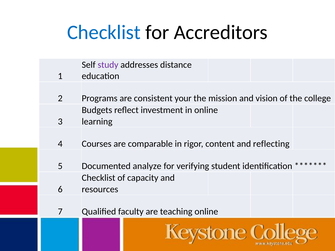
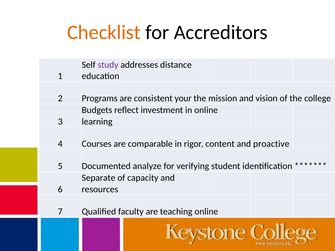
Checklist at (104, 32) colour: blue -> orange
reflecting: reflecting -> proactive
Checklist at (99, 178): Checklist -> Separate
